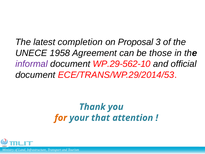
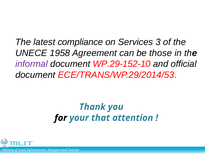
completion: completion -> compliance
Proposal: Proposal -> Services
WP.29-562-10: WP.29-562-10 -> WP.29-152-10
for colour: orange -> black
